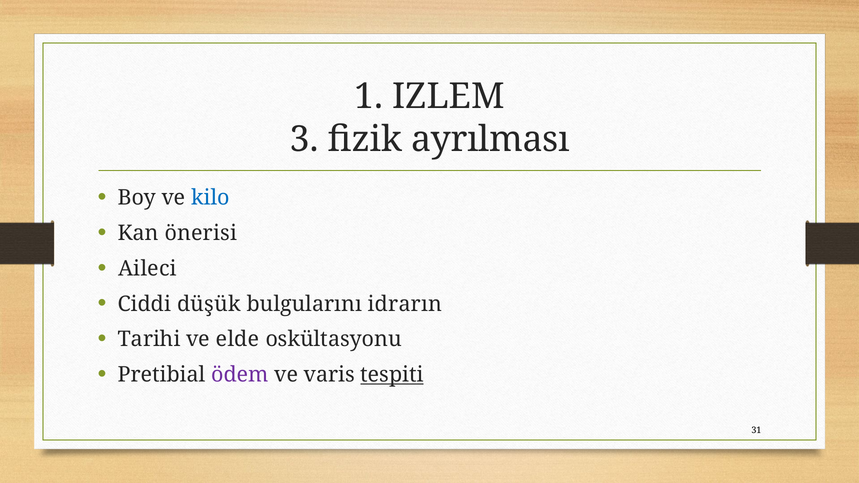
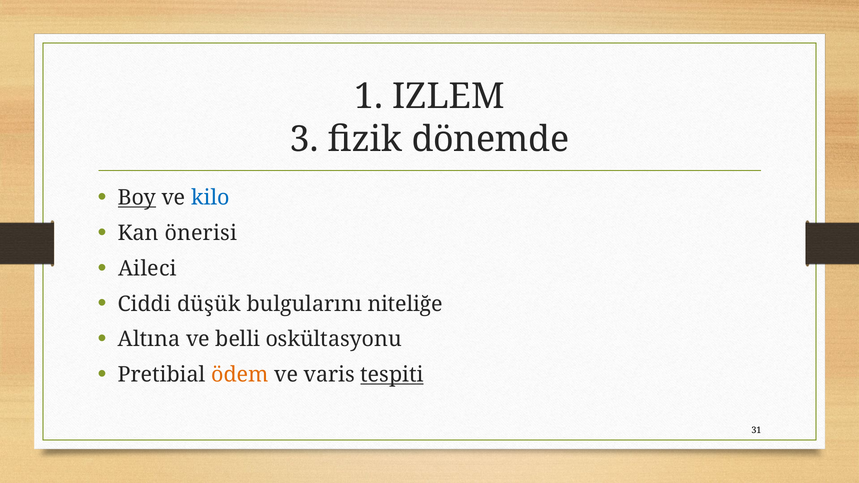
ayrılması: ayrılması -> dönemde
Boy underline: none -> present
idrarın: idrarın -> niteliğe
Tarihi: Tarihi -> Altına
elde: elde -> belli
ödem colour: purple -> orange
